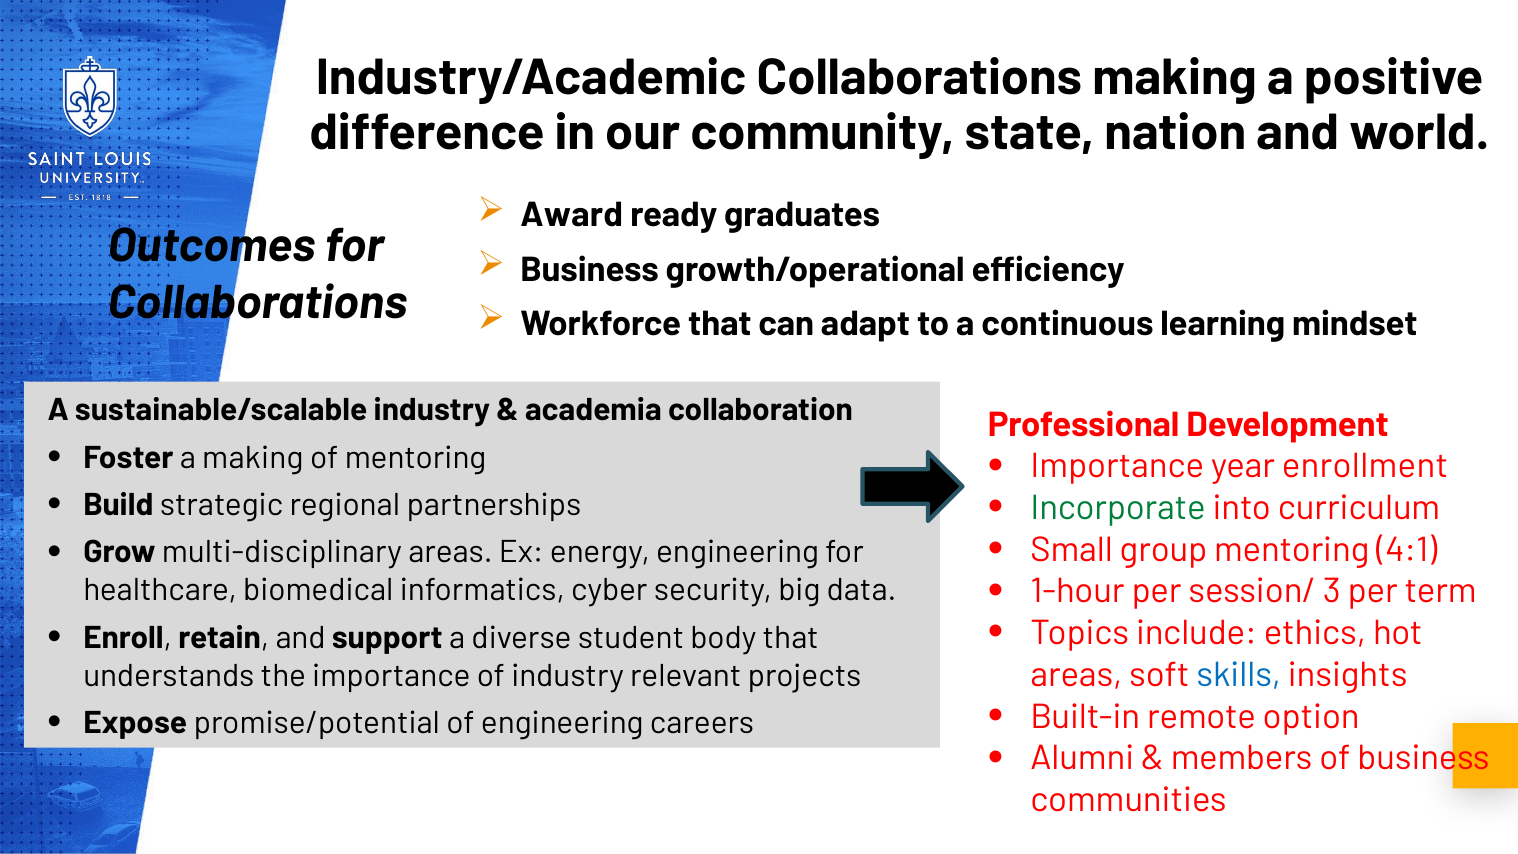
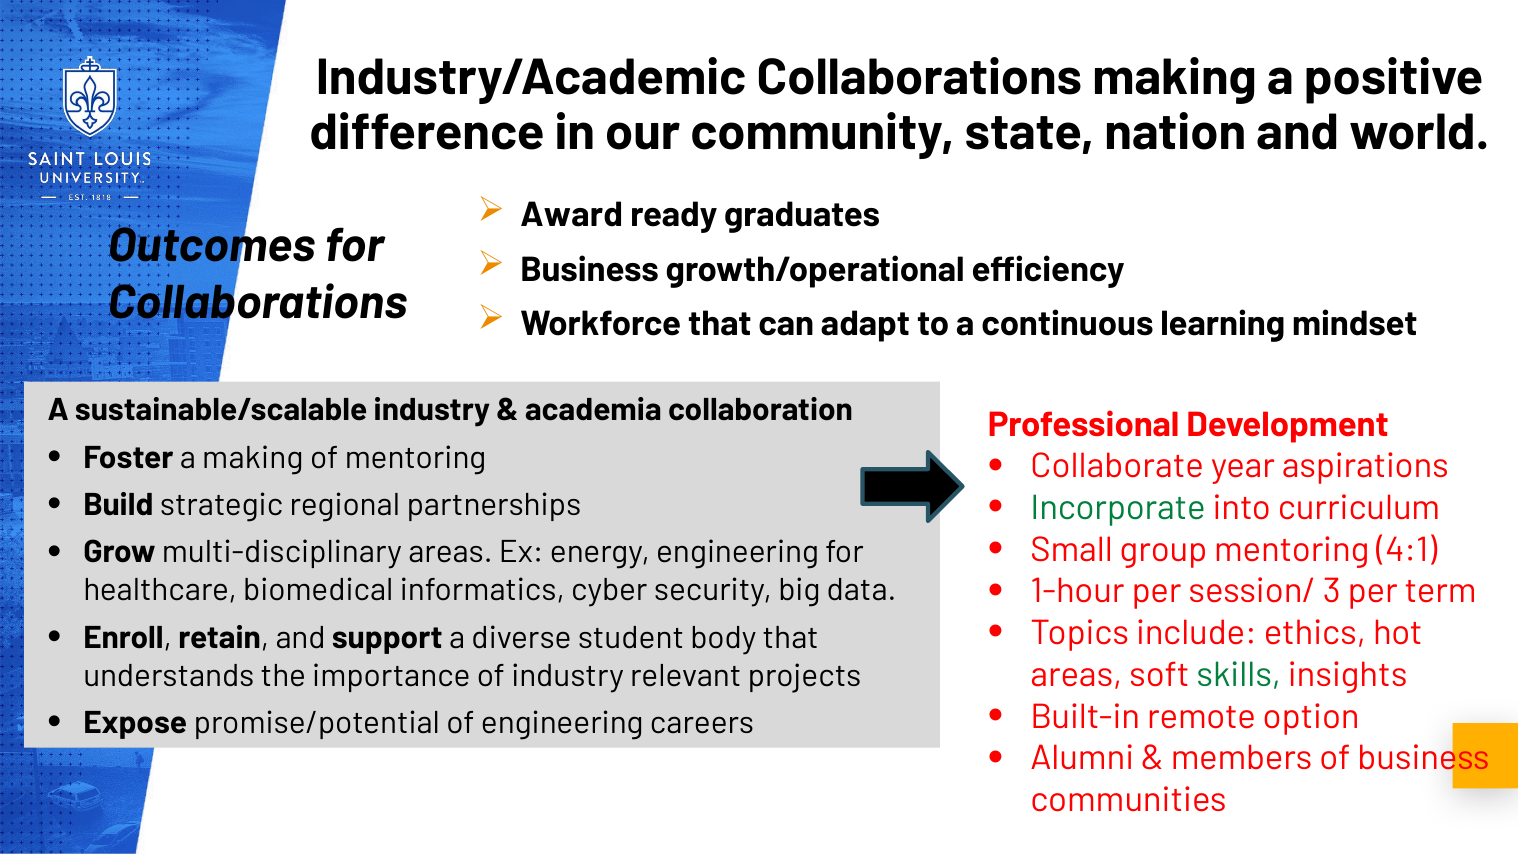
Importance at (1117, 466): Importance -> Collaborate
enrollment: enrollment -> aspirations
skills colour: blue -> green
